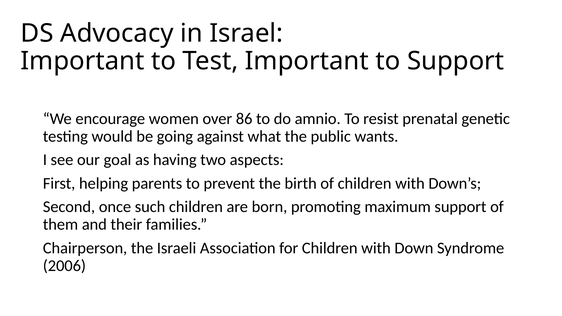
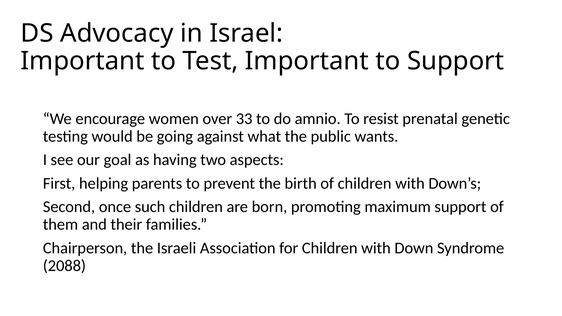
86: 86 -> 33
2006: 2006 -> 2088
